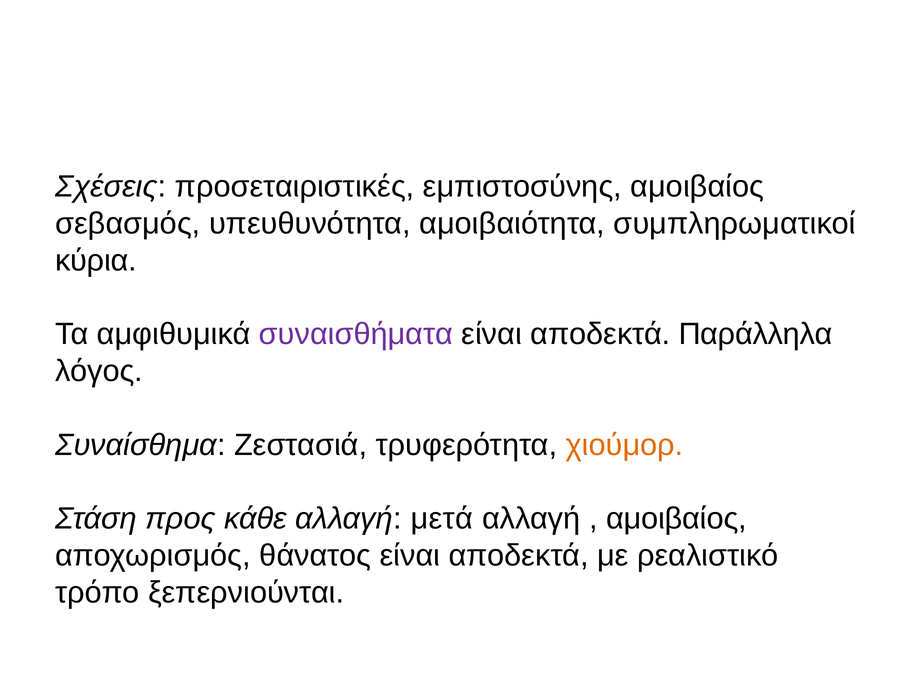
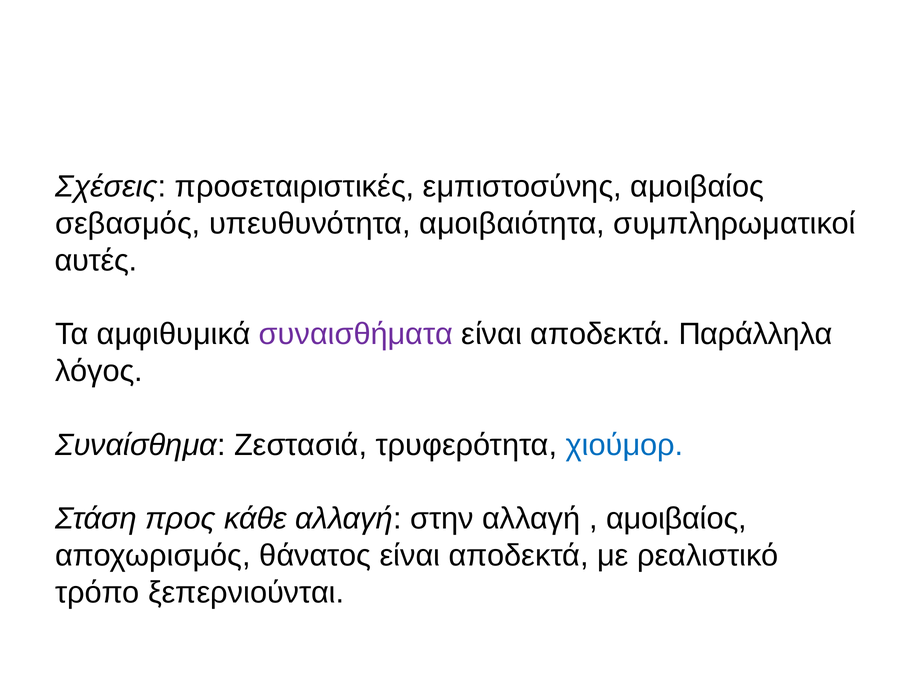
κύρια: κύρια -> αυτές
χιούμορ colour: orange -> blue
μετά: μετά -> στην
